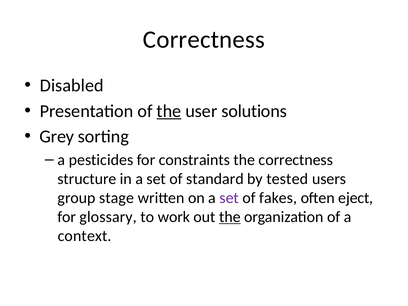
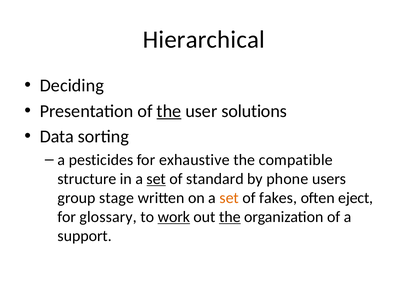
Correctness at (204, 39): Correctness -> Hierarchical
Disabled: Disabled -> Deciding
Grey: Grey -> Data
constraints: constraints -> exhaustive
the correctness: correctness -> compatible
set at (156, 179) underline: none -> present
tested: tested -> phone
set at (229, 198) colour: purple -> orange
work underline: none -> present
context: context -> support
